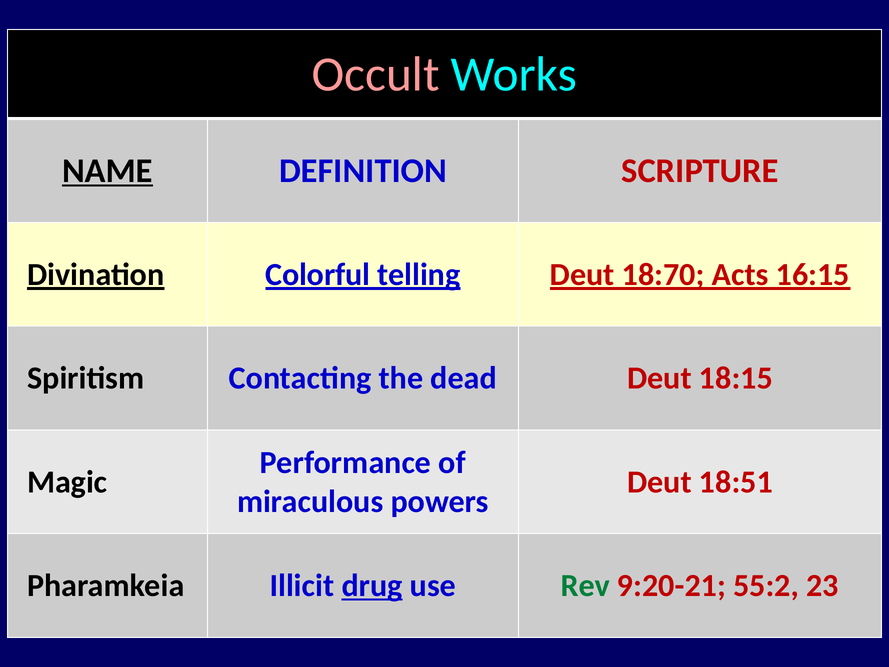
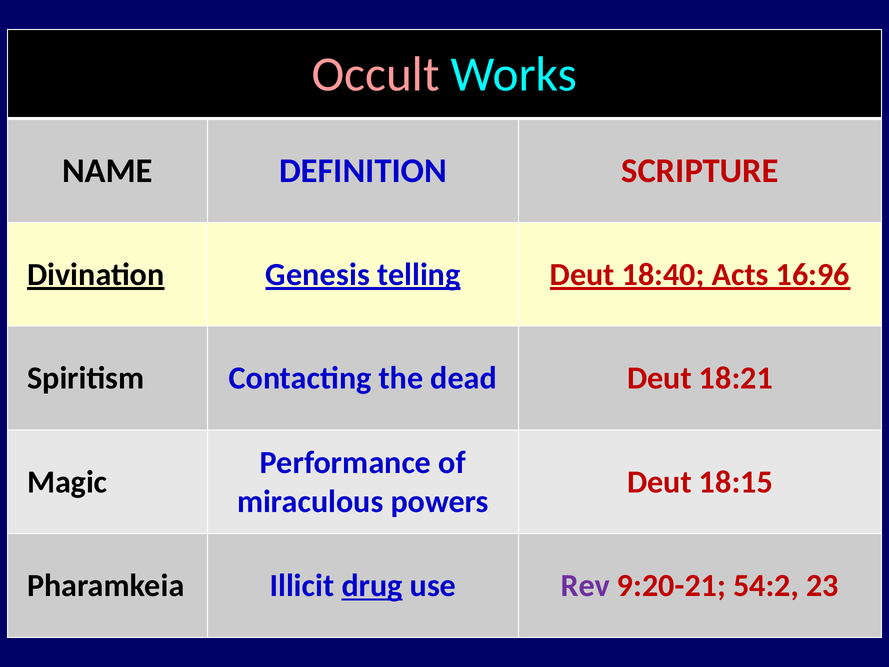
NAME underline: present -> none
Colorful: Colorful -> Genesis
18:70: 18:70 -> 18:40
16:15: 16:15 -> 16:96
18:15: 18:15 -> 18:21
18:51: 18:51 -> 18:15
Rev colour: green -> purple
55:2: 55:2 -> 54:2
